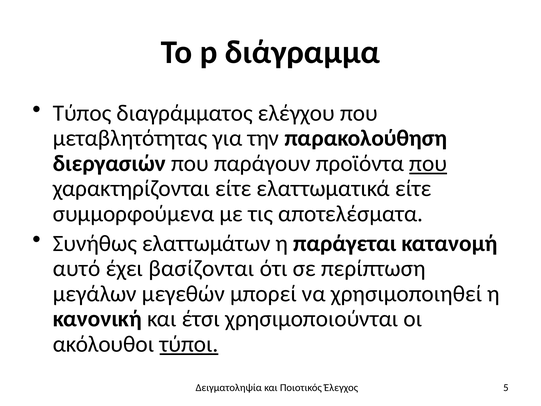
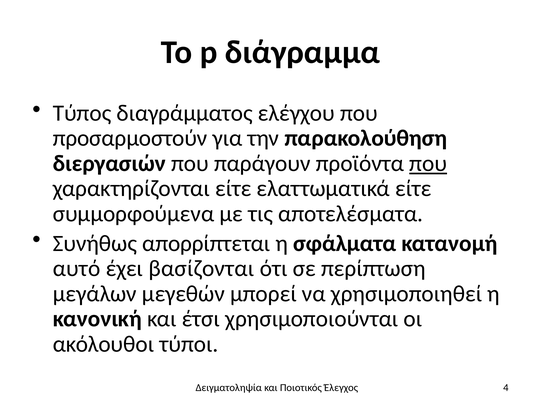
μεταβλητότητας: μεταβλητότητας -> προσαρμοστούν
ελαττωμάτων: ελαττωμάτων -> απορρίπτεται
παράγεται: παράγεται -> σφάλματα
τύποι underline: present -> none
5: 5 -> 4
